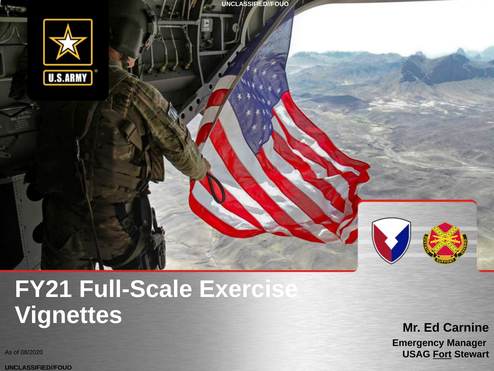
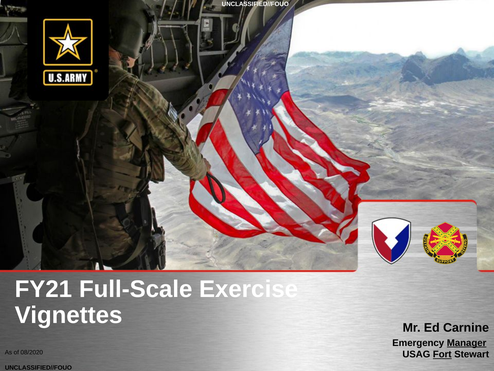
Manager underline: none -> present
